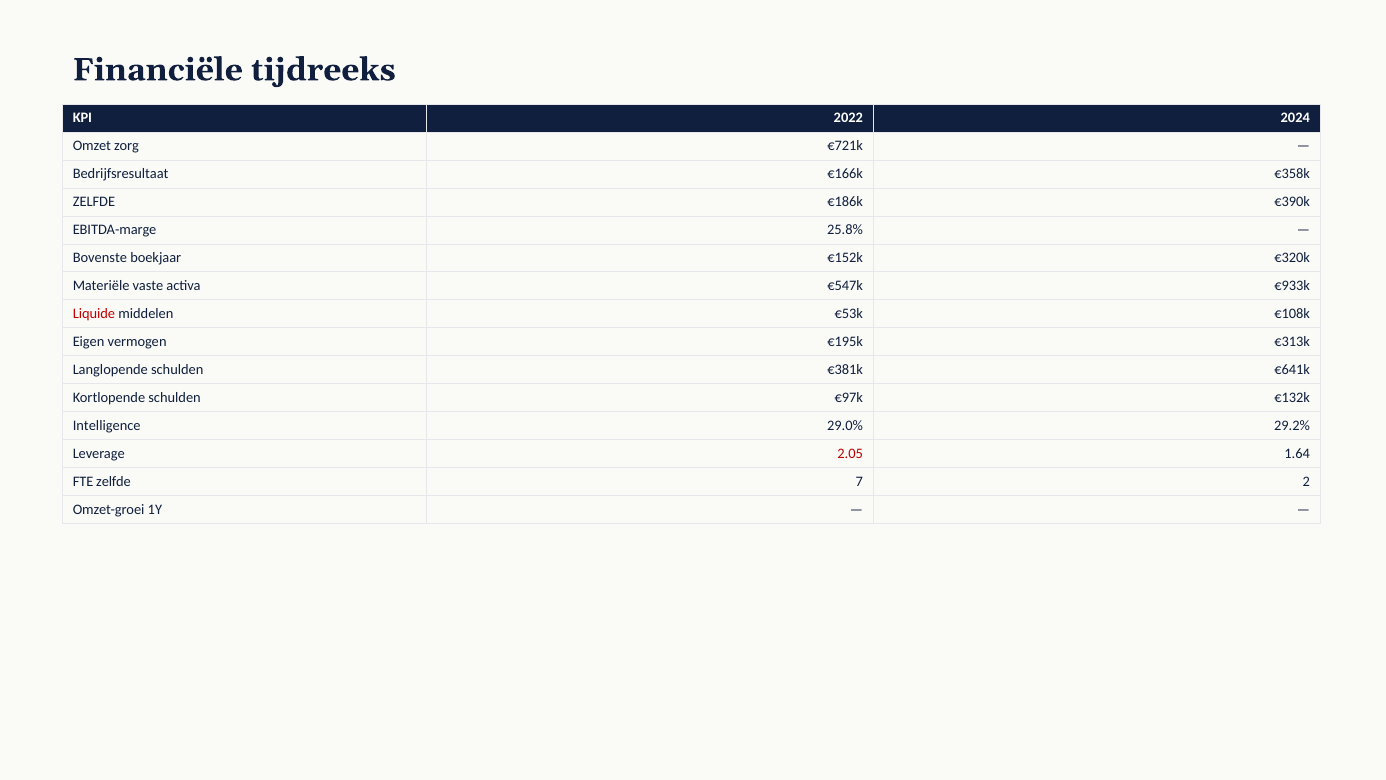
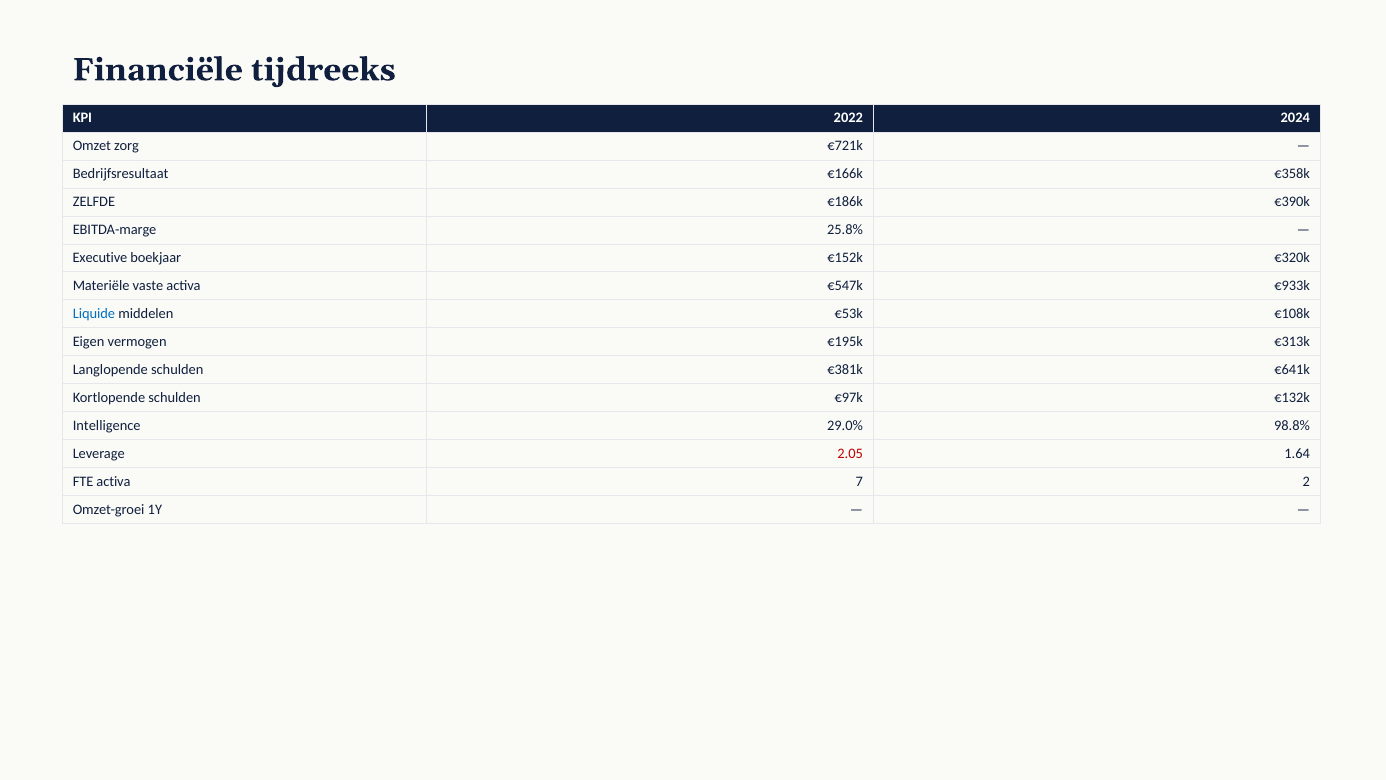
Bovenste: Bovenste -> Executive
Liquide colour: red -> blue
29.2%: 29.2% -> 98.8%
FTE zelfde: zelfde -> activa
